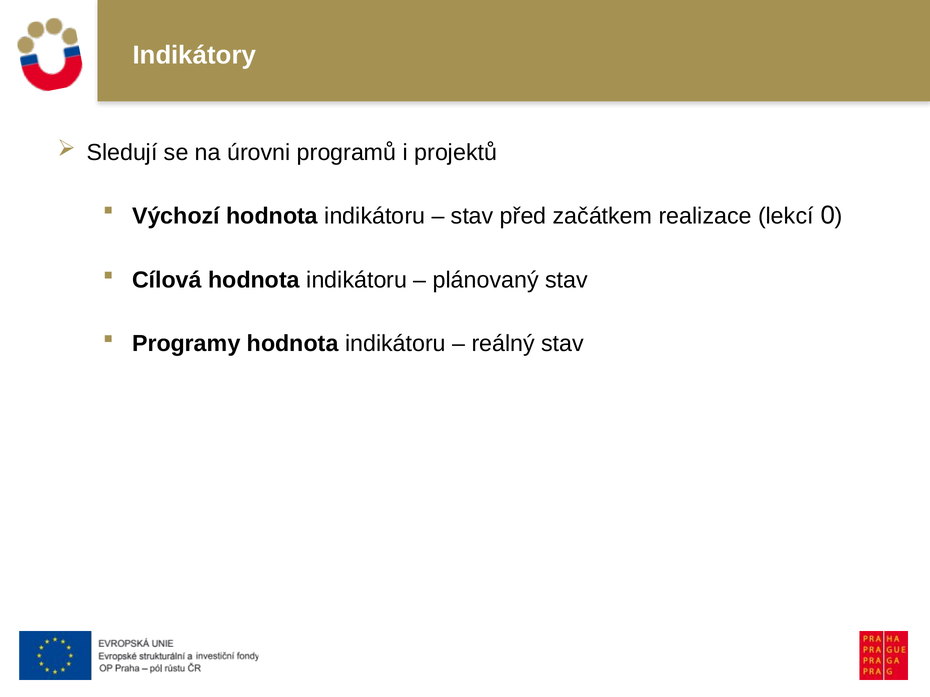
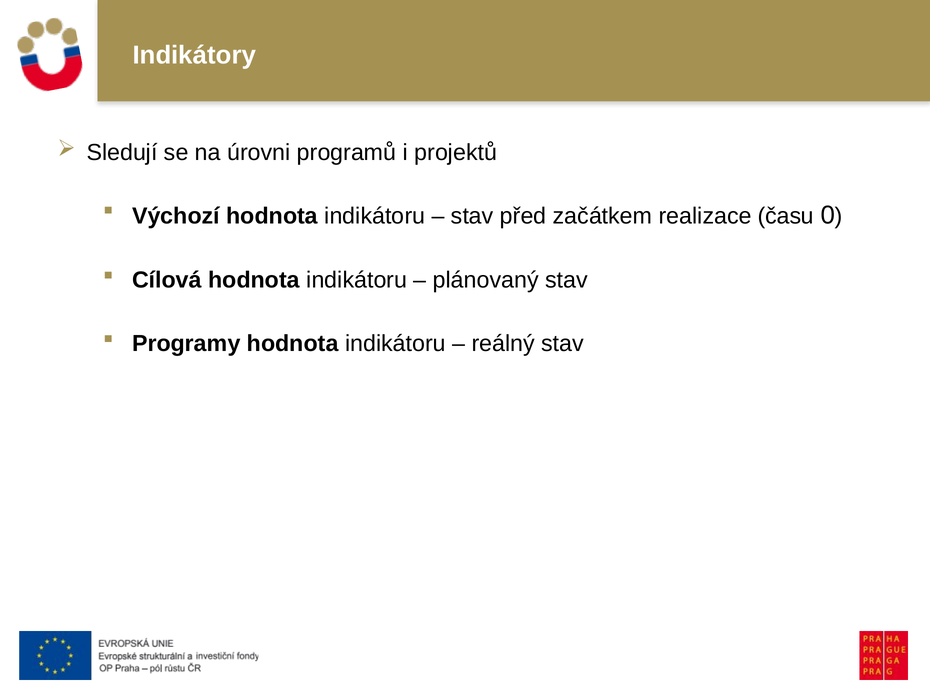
lekcí: lekcí -> času
